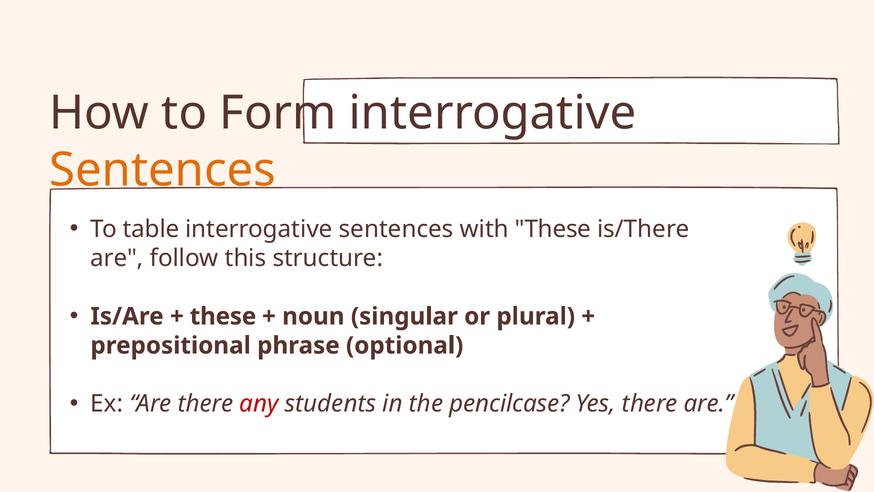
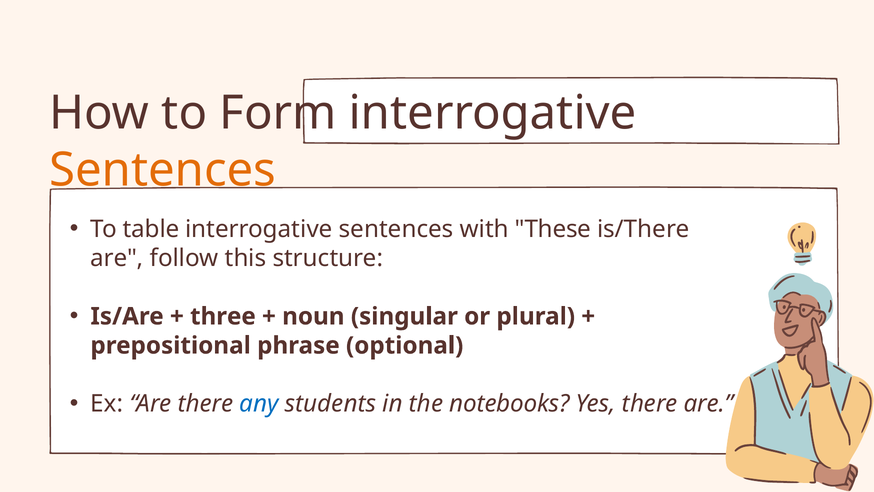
these at (223, 316): these -> three
any colour: red -> blue
pencilcase: pencilcase -> notebooks
